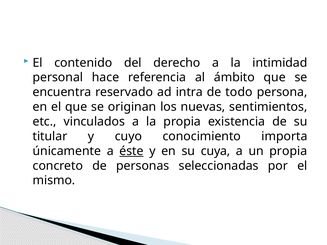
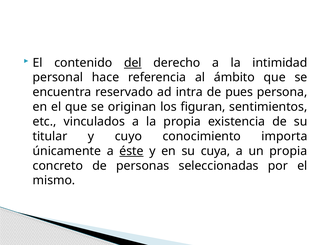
del underline: none -> present
todo: todo -> pues
nuevas: nuevas -> figuran
